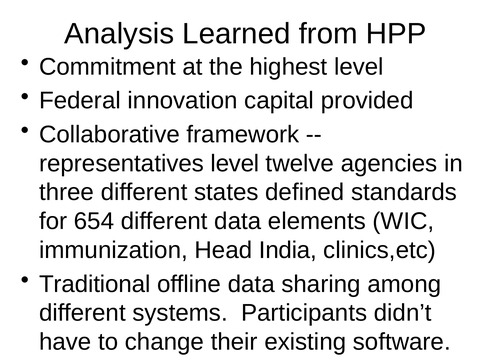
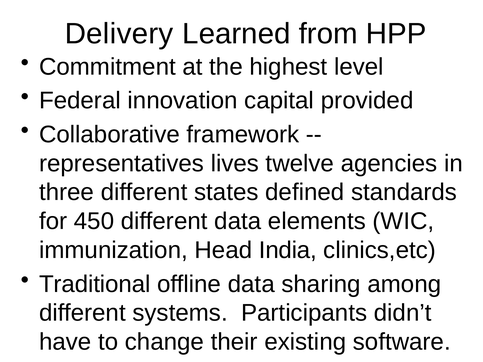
Analysis: Analysis -> Delivery
representatives level: level -> lives
654: 654 -> 450
